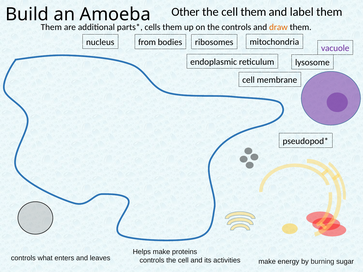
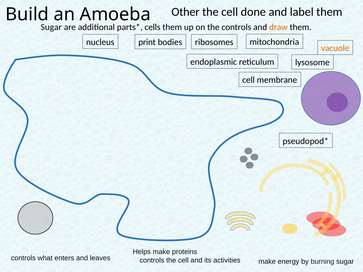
cell them: them -> done
Them at (51, 27): Them -> Sugar
from: from -> print
vacuole colour: purple -> orange
